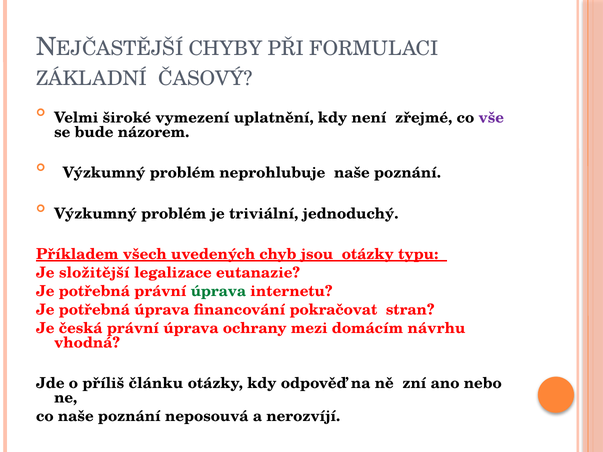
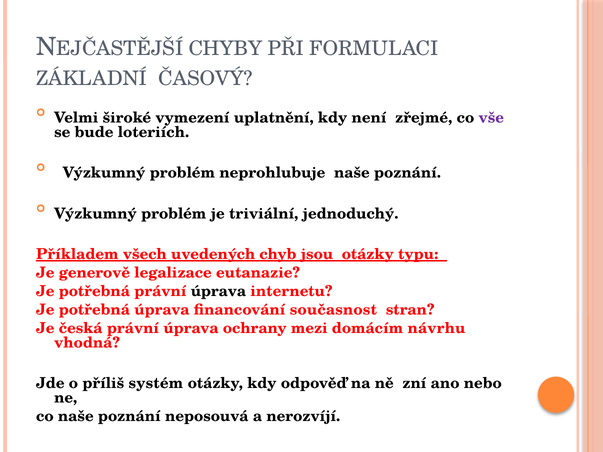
názorem: názorem -> loteriích
složitější: složitější -> generově
úprava at (218, 291) colour: green -> black
pokračovat: pokračovat -> současnost
článku: článku -> systém
